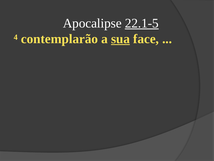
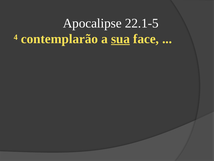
22.1-5 underline: present -> none
